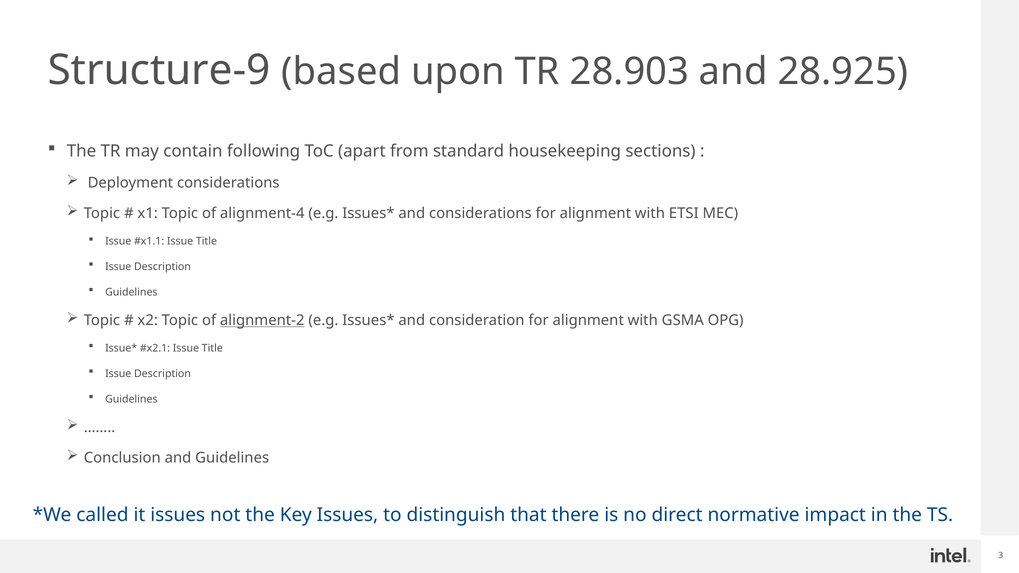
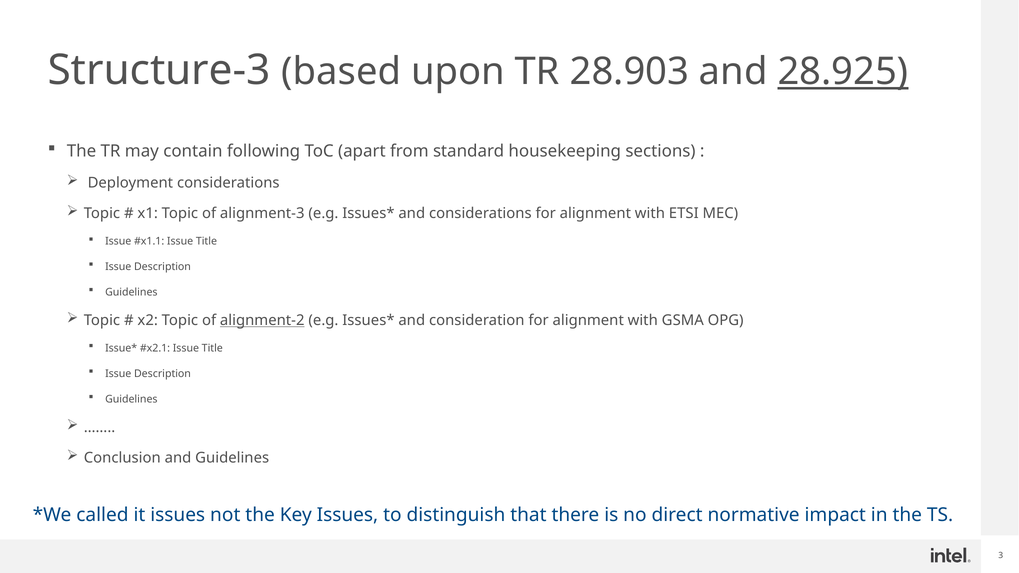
Structure-9: Structure-9 -> Structure-3
28.925 underline: none -> present
alignment-4: alignment-4 -> alignment-3
